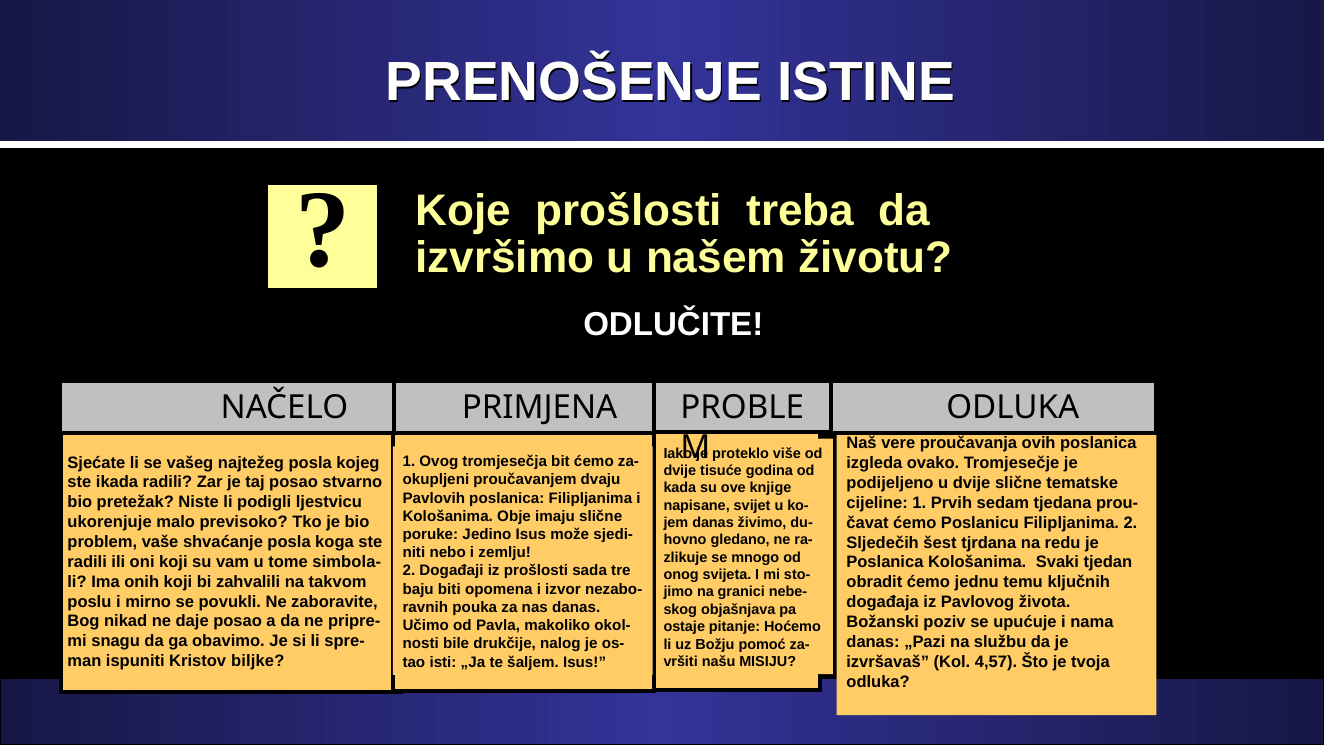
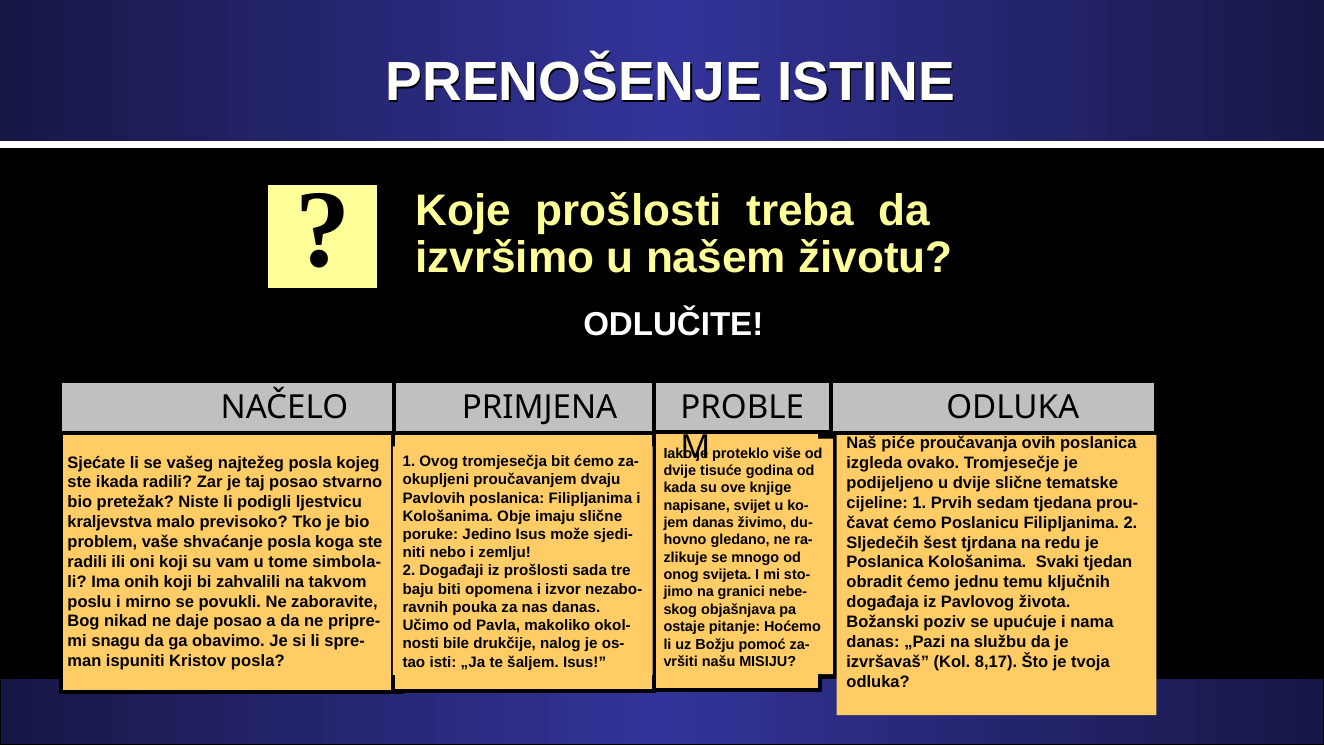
vere: vere -> piće
ukorenjuje: ukorenjuje -> kraljevstva
Kristov biljke: biljke -> posla
4,57: 4,57 -> 8,17
